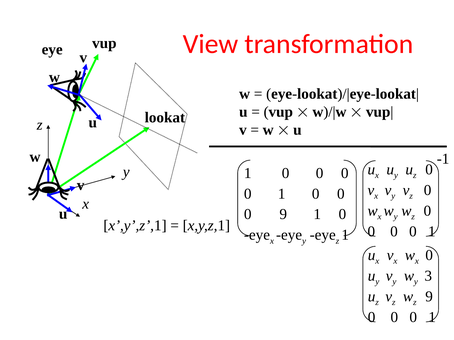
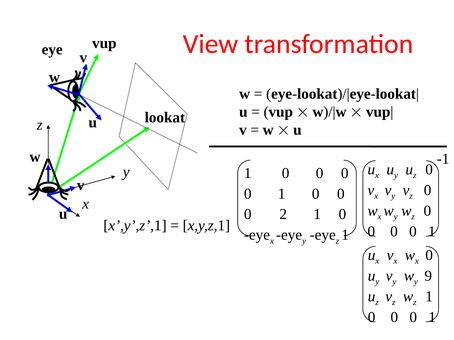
0 9: 9 -> 2
3: 3 -> 9
w z 9: 9 -> 1
